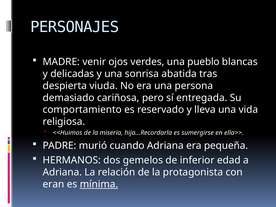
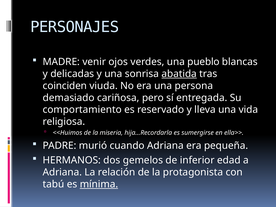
abatida underline: none -> present
despierta: despierta -> coinciden
eran: eran -> tabú
